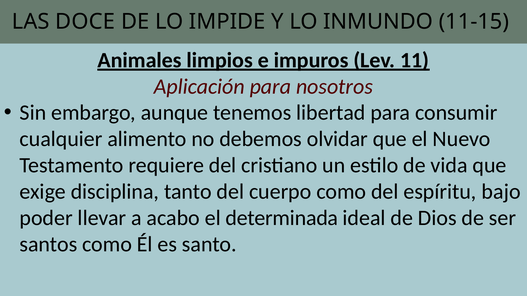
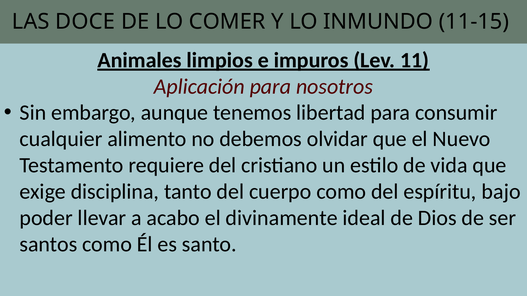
IMPIDE: IMPIDE -> COMER
determinada: determinada -> divinamente
